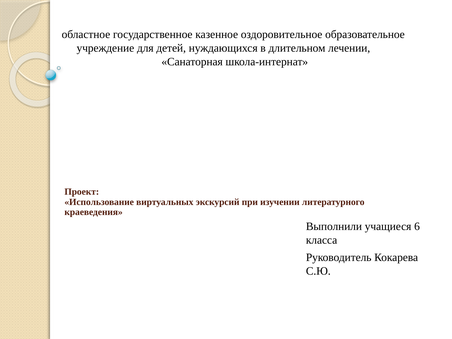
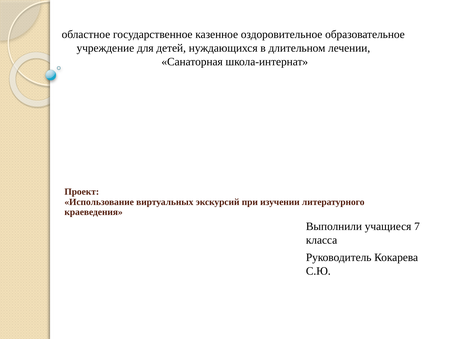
6: 6 -> 7
